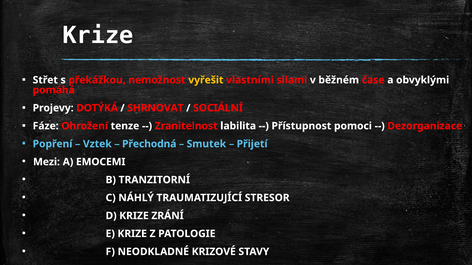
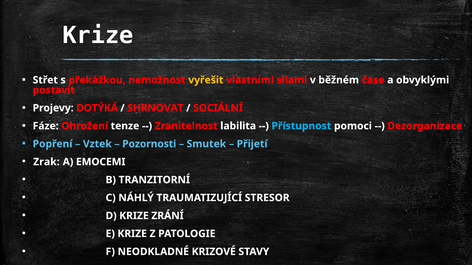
pomáhá: pomáhá -> postavit
Přístupnost colour: white -> light blue
Přechodná: Přechodná -> Pozornosti
Mezi: Mezi -> Zrak
